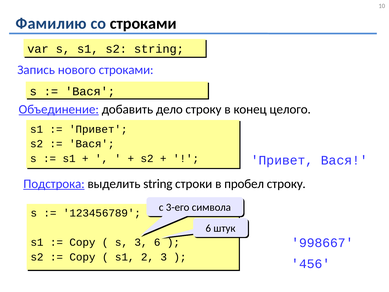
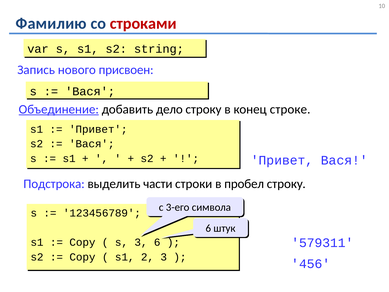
строками at (143, 24) colour: black -> red
нового строками: строками -> присвоен
целого: целого -> строке
Подстрока underline: present -> none
выделить string: string -> части
998667: 998667 -> 579311
